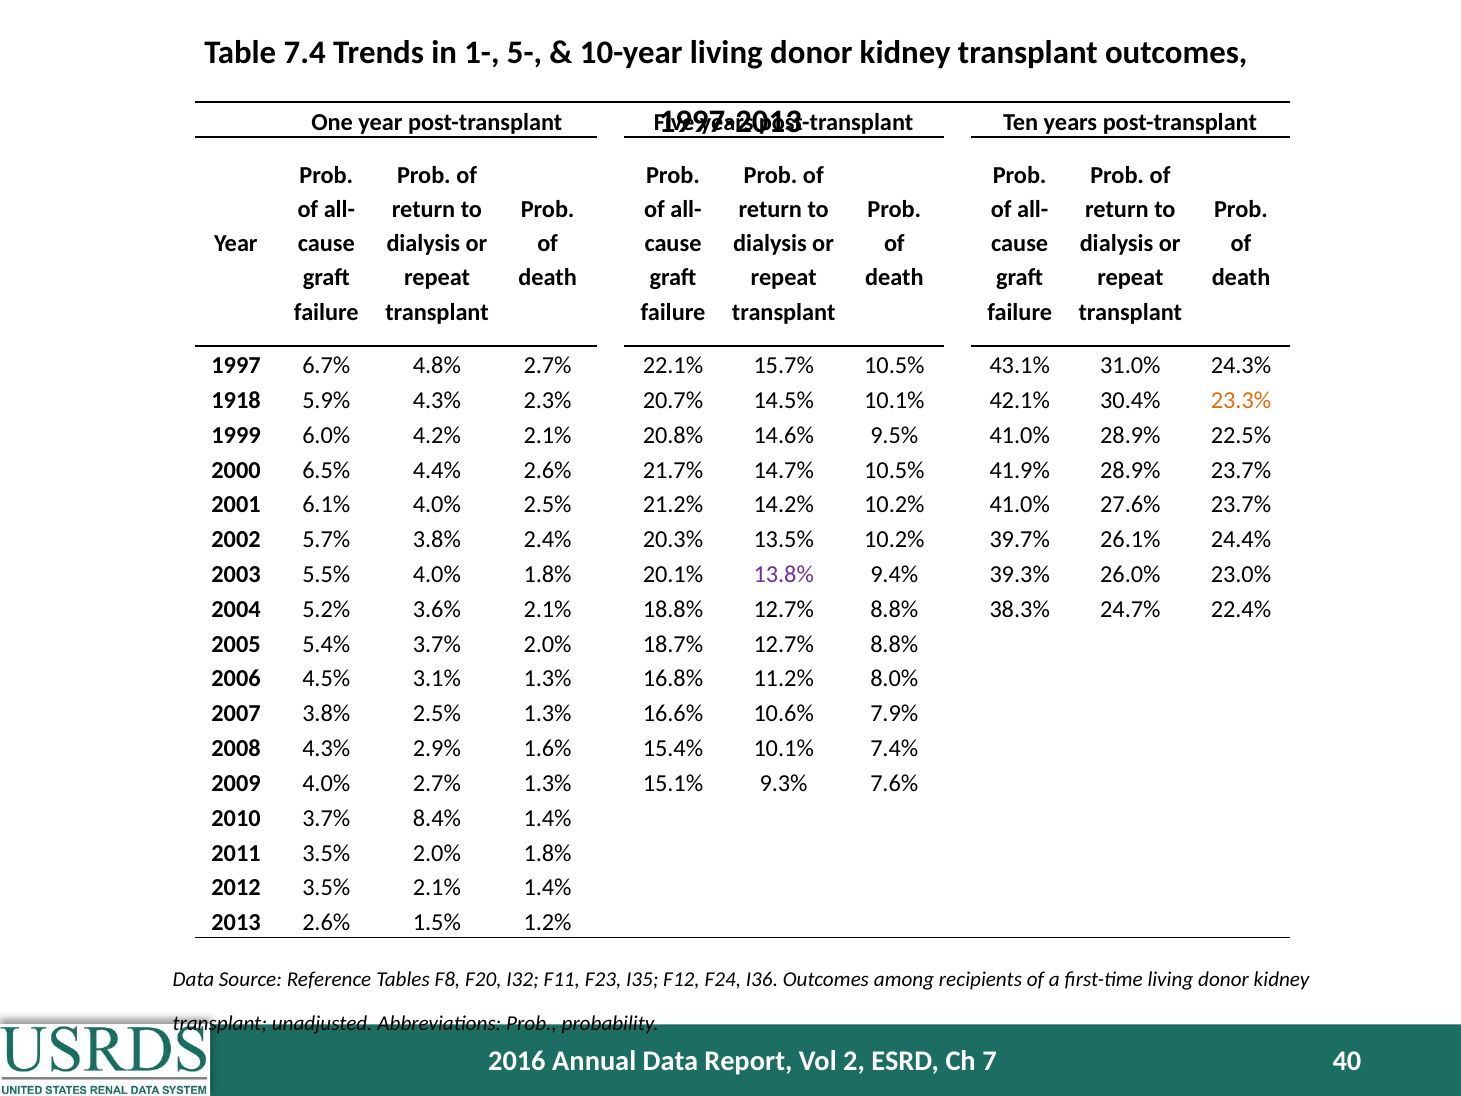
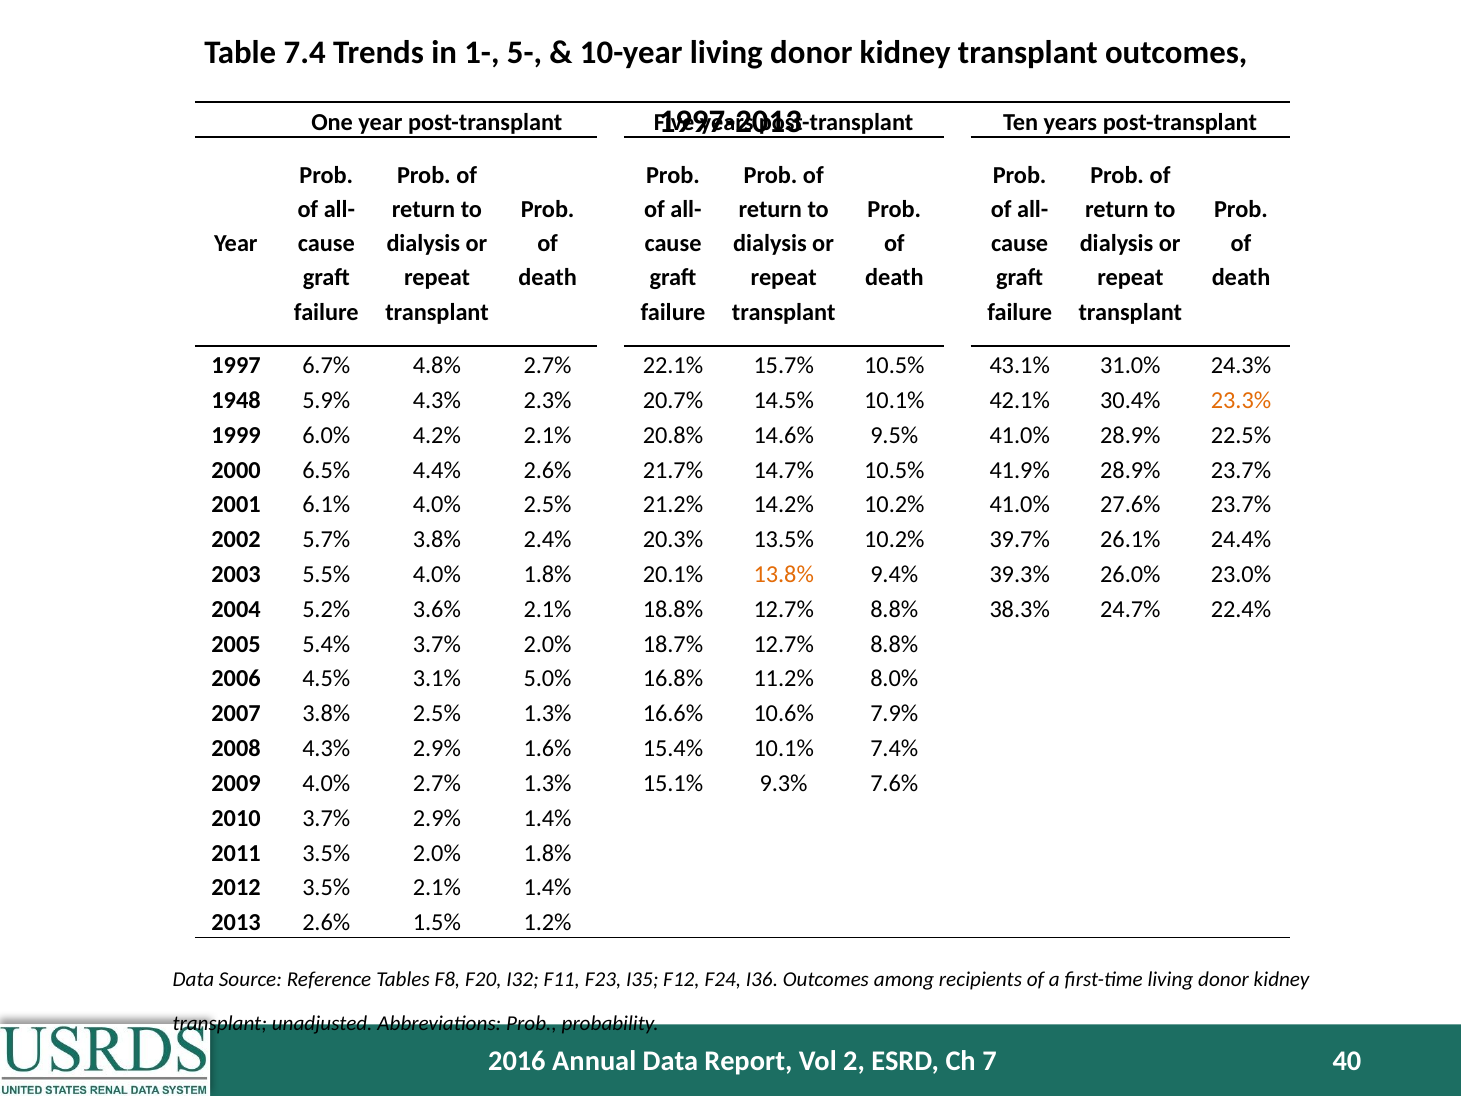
1918: 1918 -> 1948
13.8% colour: purple -> orange
3.1% 1.3%: 1.3% -> 5.0%
3.7% 8.4%: 8.4% -> 2.9%
